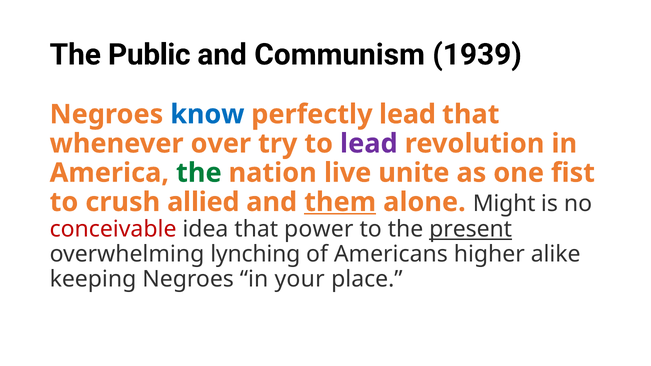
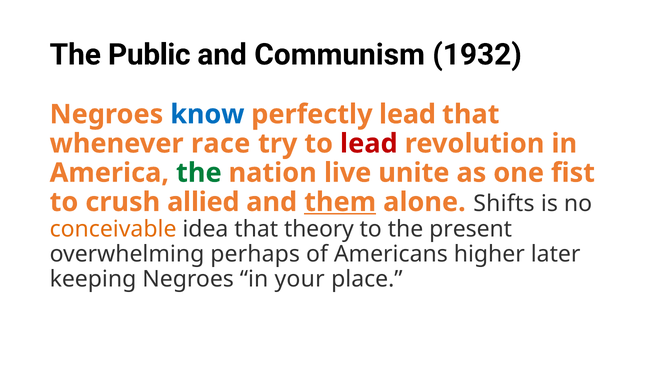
1939: 1939 -> 1932
over: over -> race
lead at (369, 144) colour: purple -> red
Might: Might -> Shifts
conceivable colour: red -> orange
power: power -> theory
present underline: present -> none
lynching: lynching -> perhaps
alike: alike -> later
